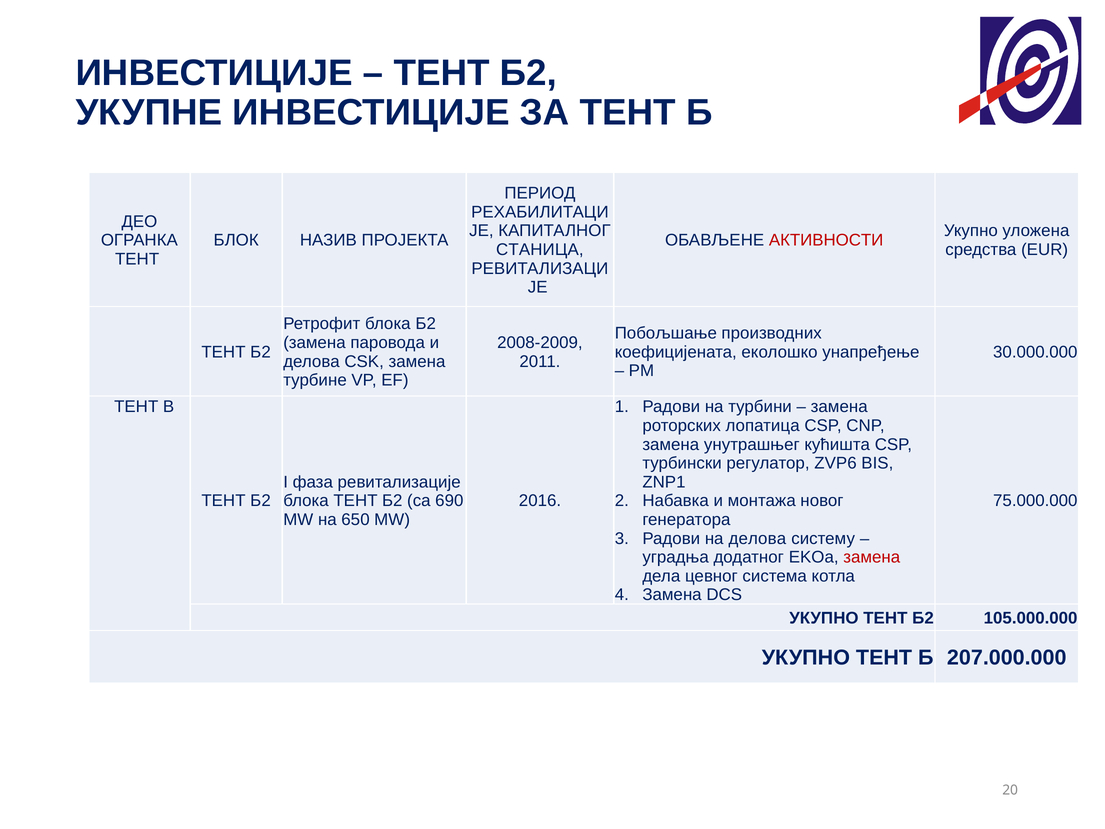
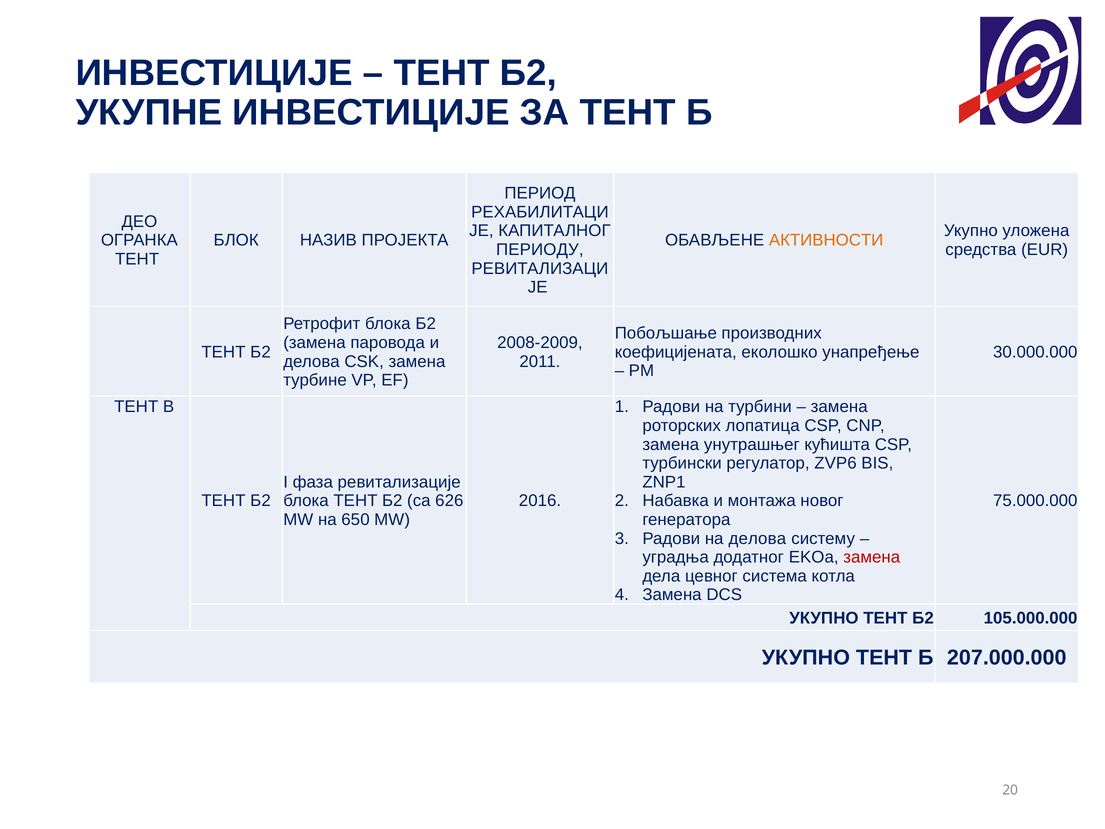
АКТИВНОСТИ colour: red -> orange
СТАНИЦА: СТАНИЦА -> ПЕРИОДУ
690: 690 -> 626
